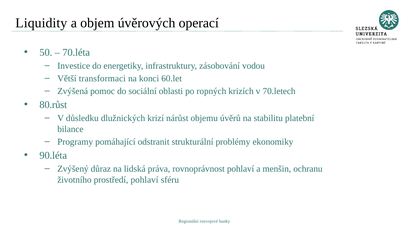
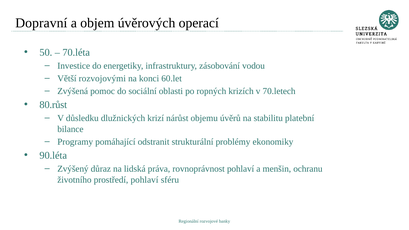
Liquidity: Liquidity -> Dopravní
transformaci: transformaci -> rozvojovými
